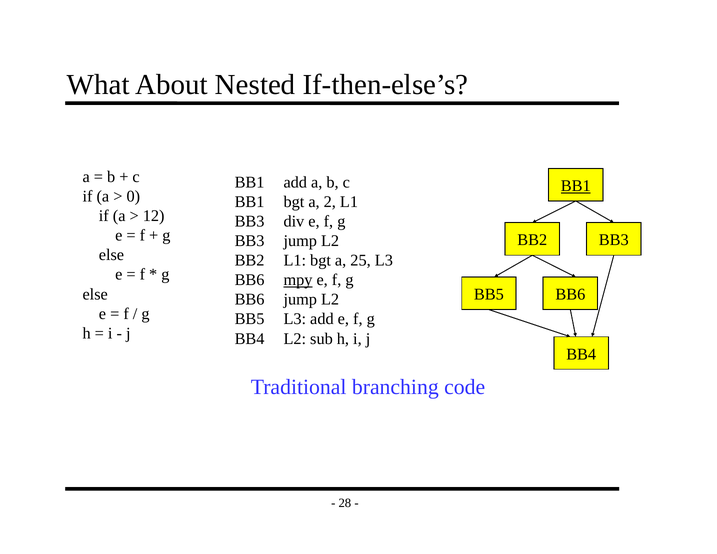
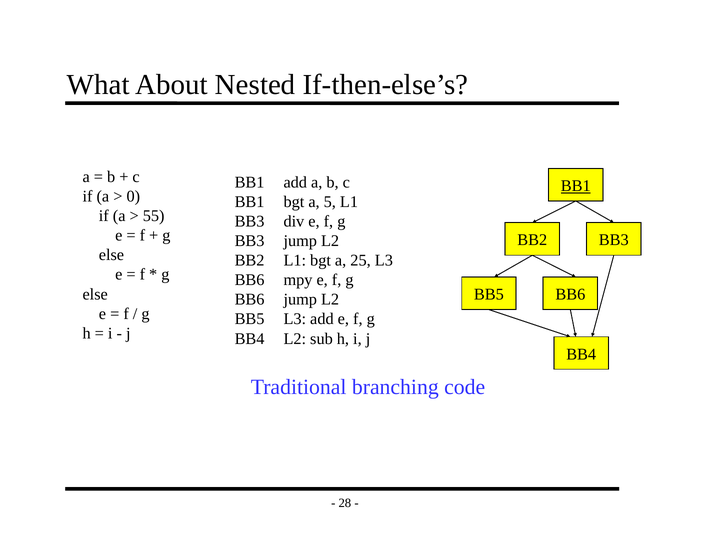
2: 2 -> 5
12: 12 -> 55
mpy underline: present -> none
